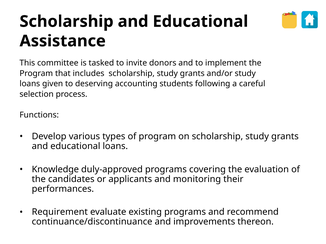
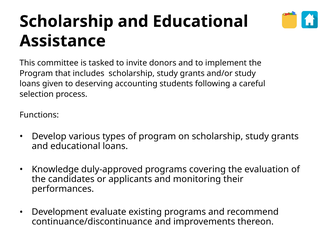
Requirement: Requirement -> Development
